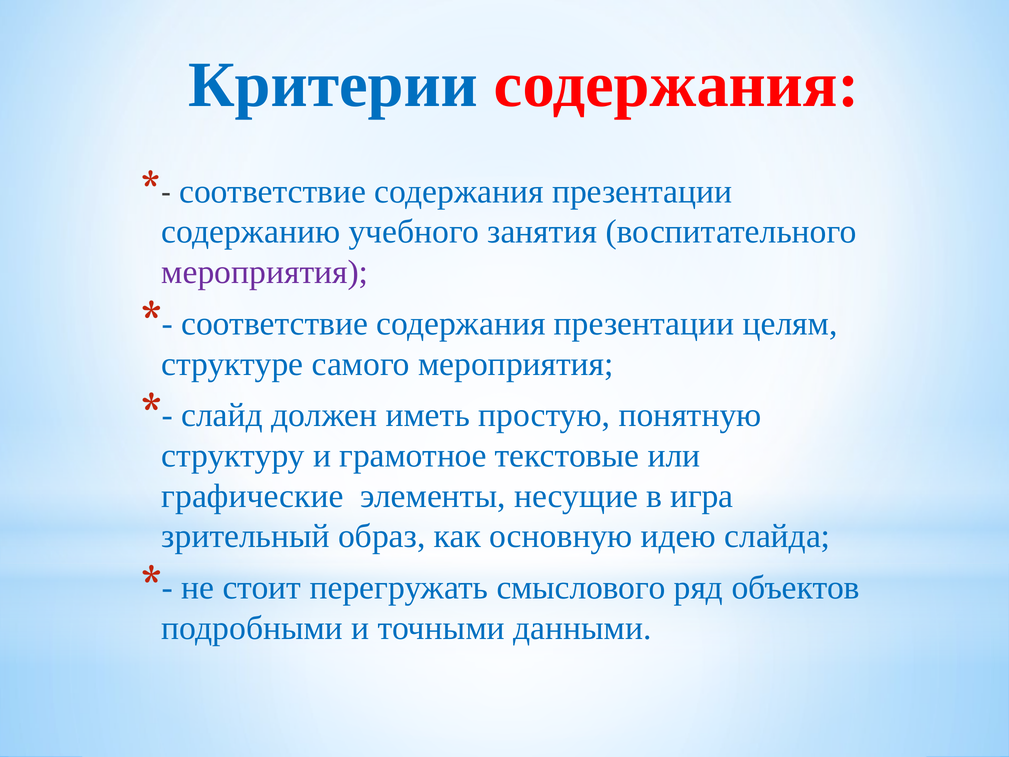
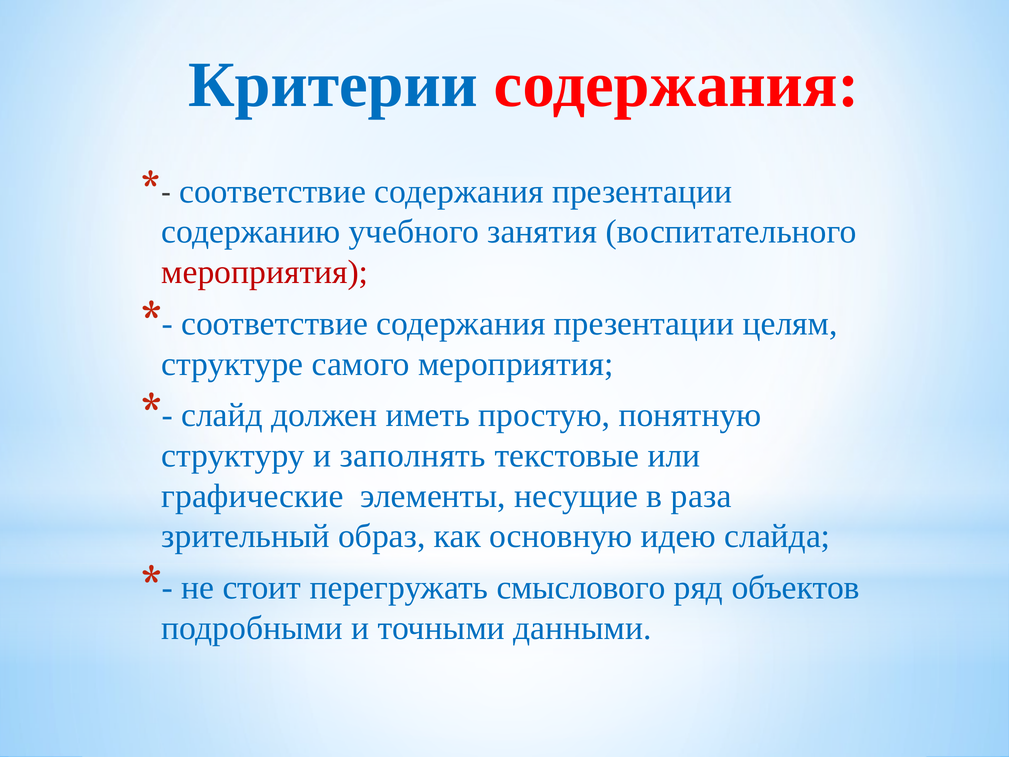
мероприятия at (265, 272) colour: purple -> red
грамотное: грамотное -> заполнять
игра: игра -> раза
